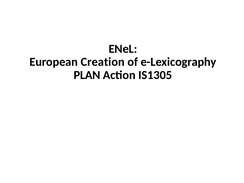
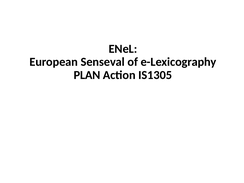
Creation: Creation -> Senseval
